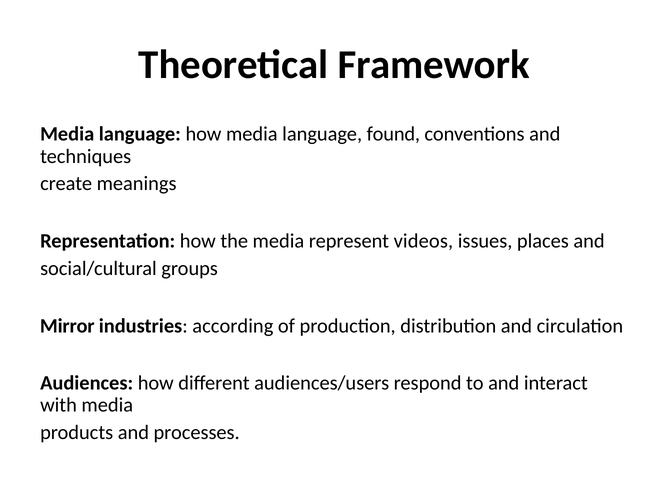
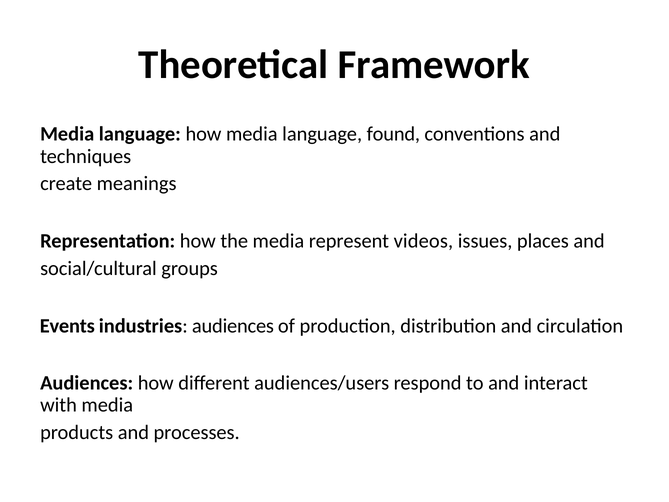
Mirror: Mirror -> Events
industries according: according -> audiences
